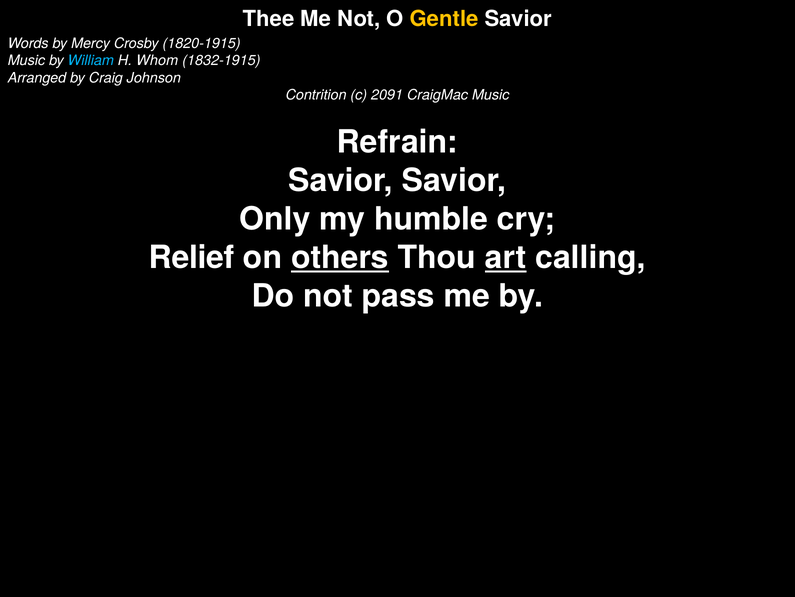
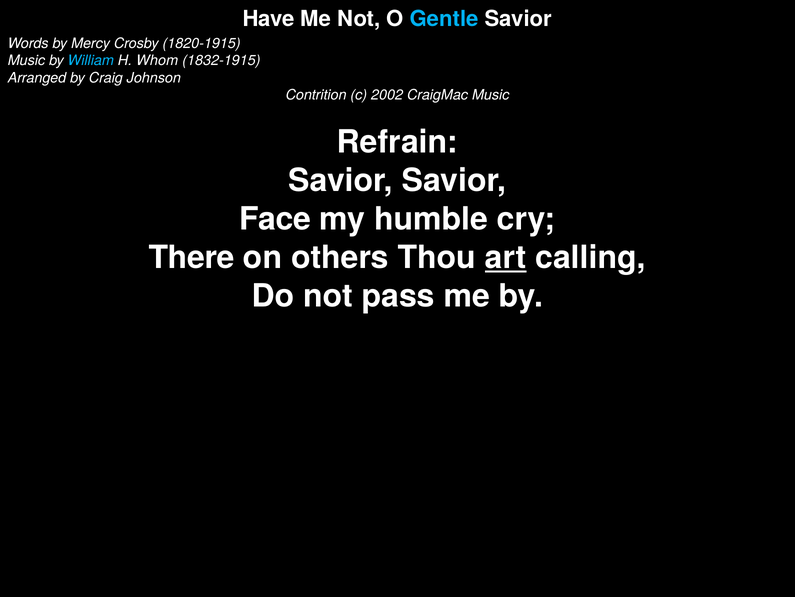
Thee: Thee -> Have
Gentle colour: yellow -> light blue
2091: 2091 -> 2002
Only: Only -> Face
Relief: Relief -> There
others underline: present -> none
